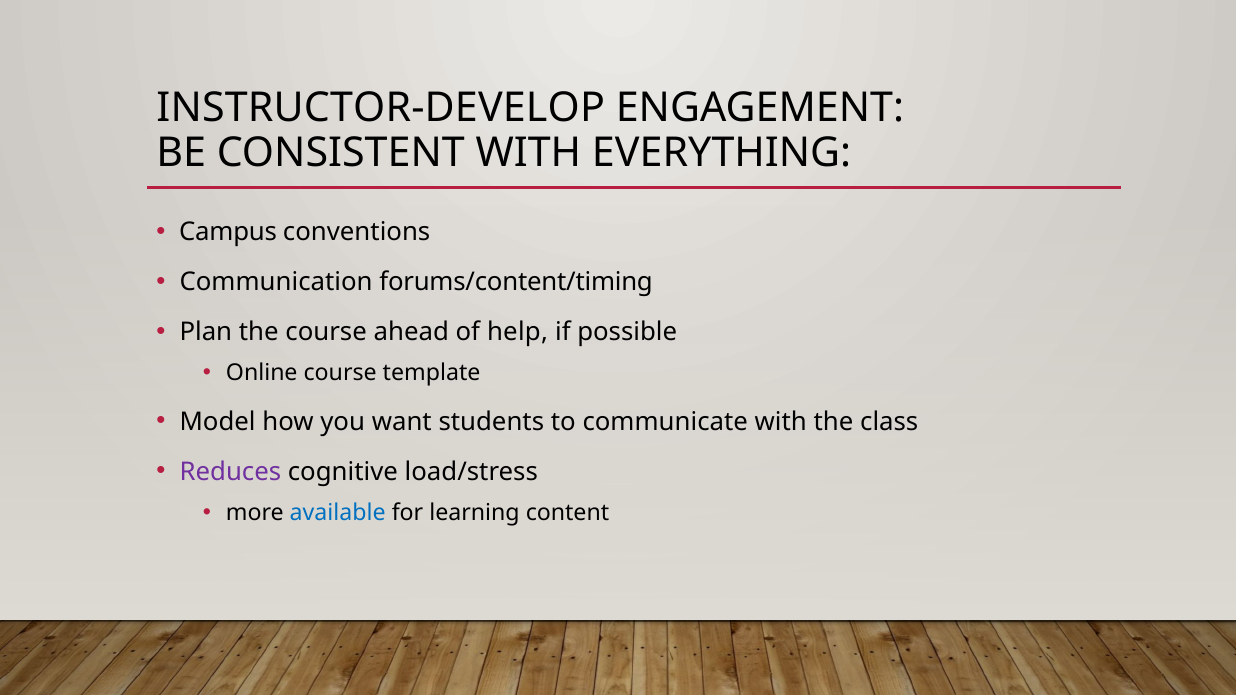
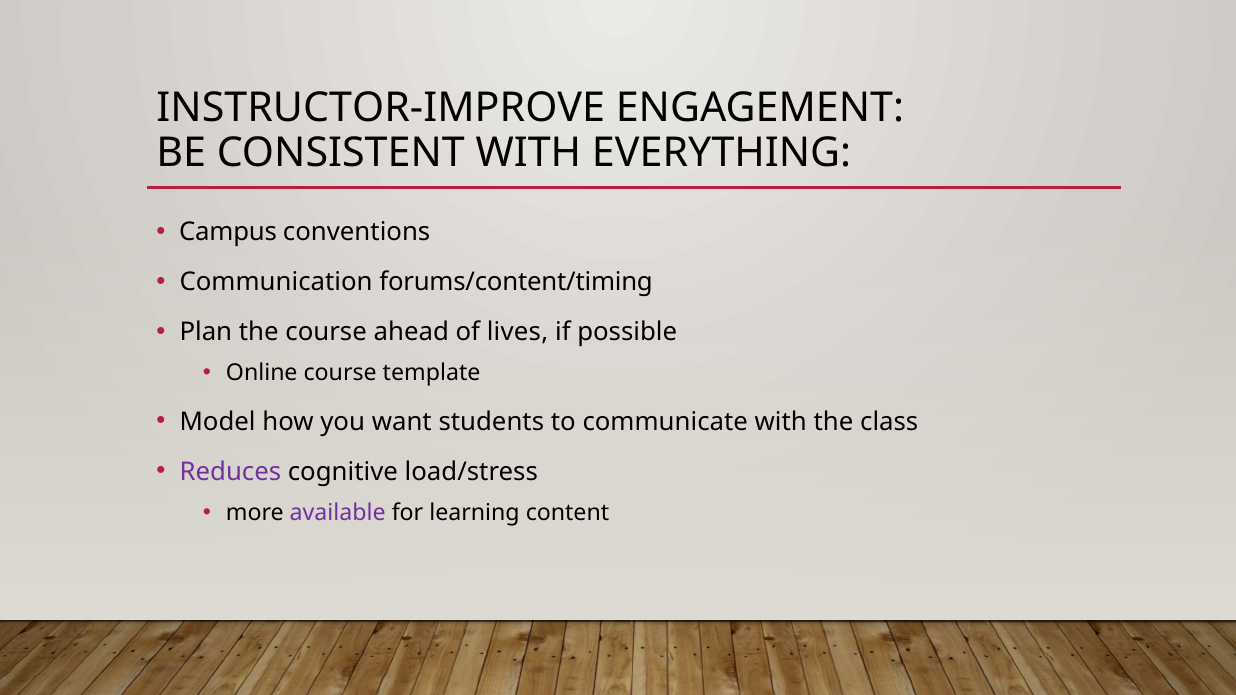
INSTRUCTOR-DEVELOP: INSTRUCTOR-DEVELOP -> INSTRUCTOR-IMPROVE
help: help -> lives
available colour: blue -> purple
